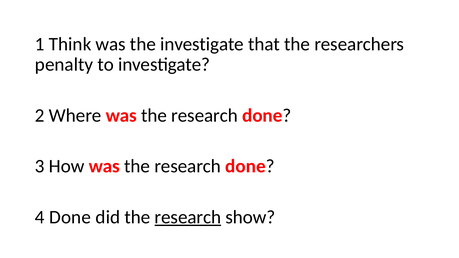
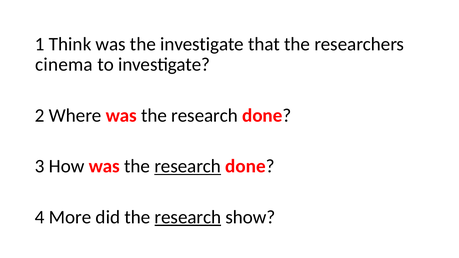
penalty: penalty -> cinema
research at (188, 166) underline: none -> present
4 Done: Done -> More
